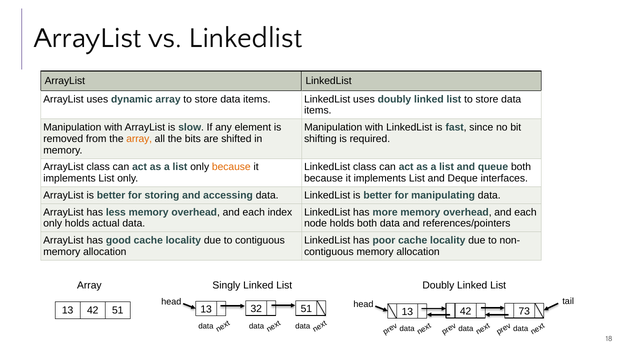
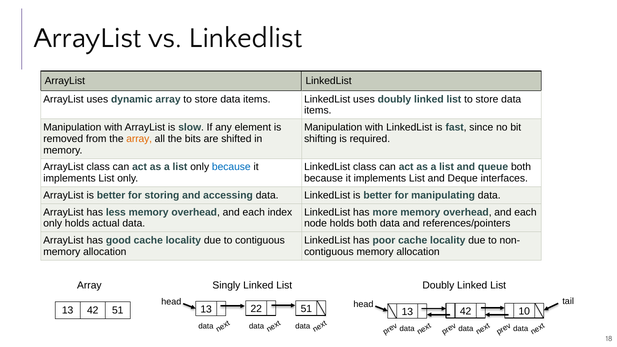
because at (231, 167) colour: orange -> blue
32: 32 -> 22
73: 73 -> 10
